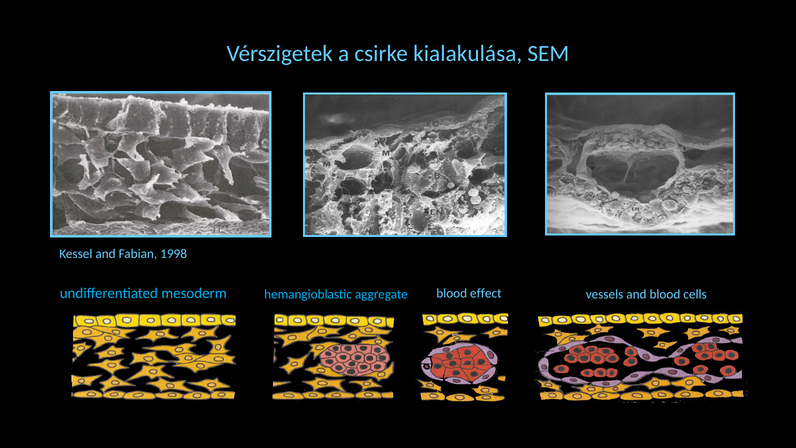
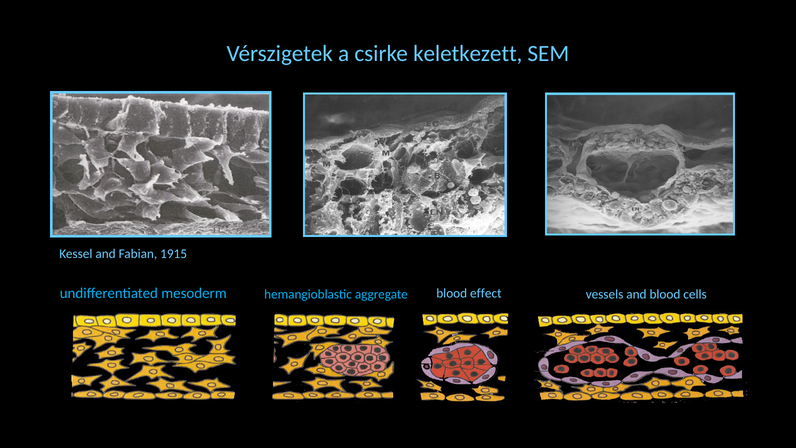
kialakulása: kialakulása -> keletkezett
1998: 1998 -> 1915
